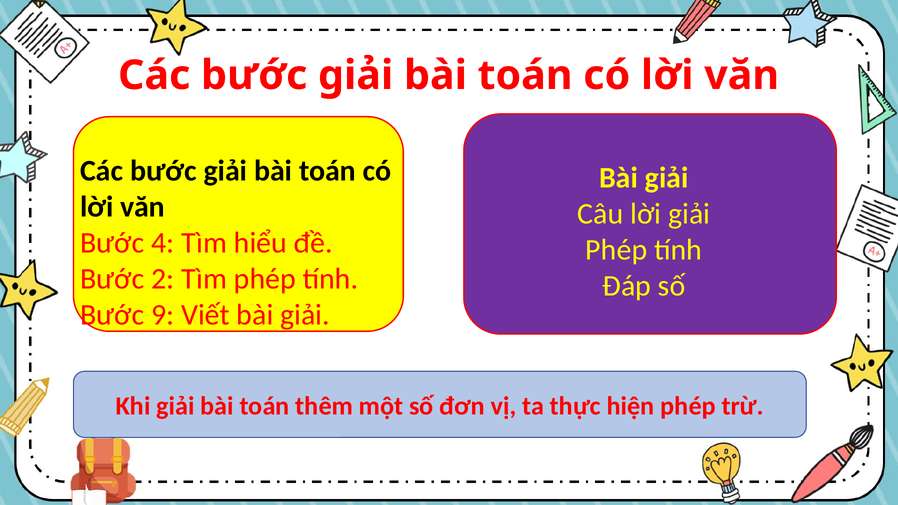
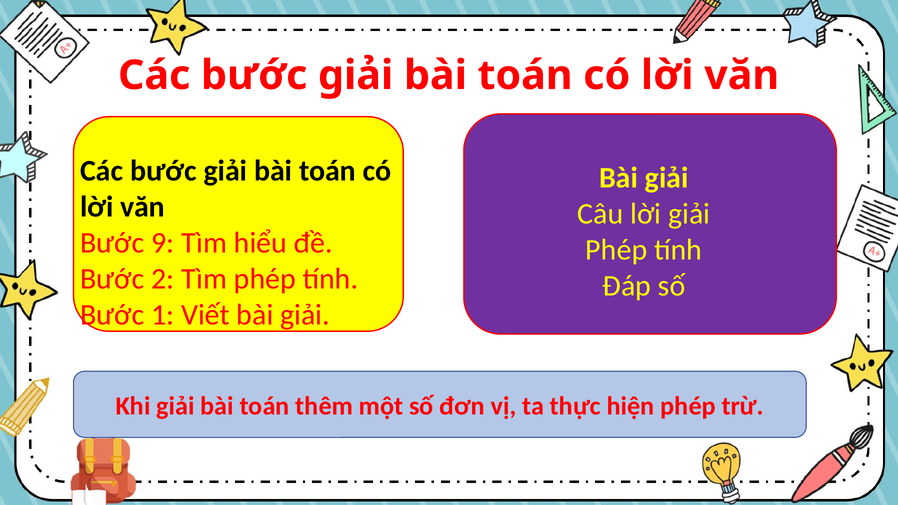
4: 4 -> 9
9: 9 -> 1
